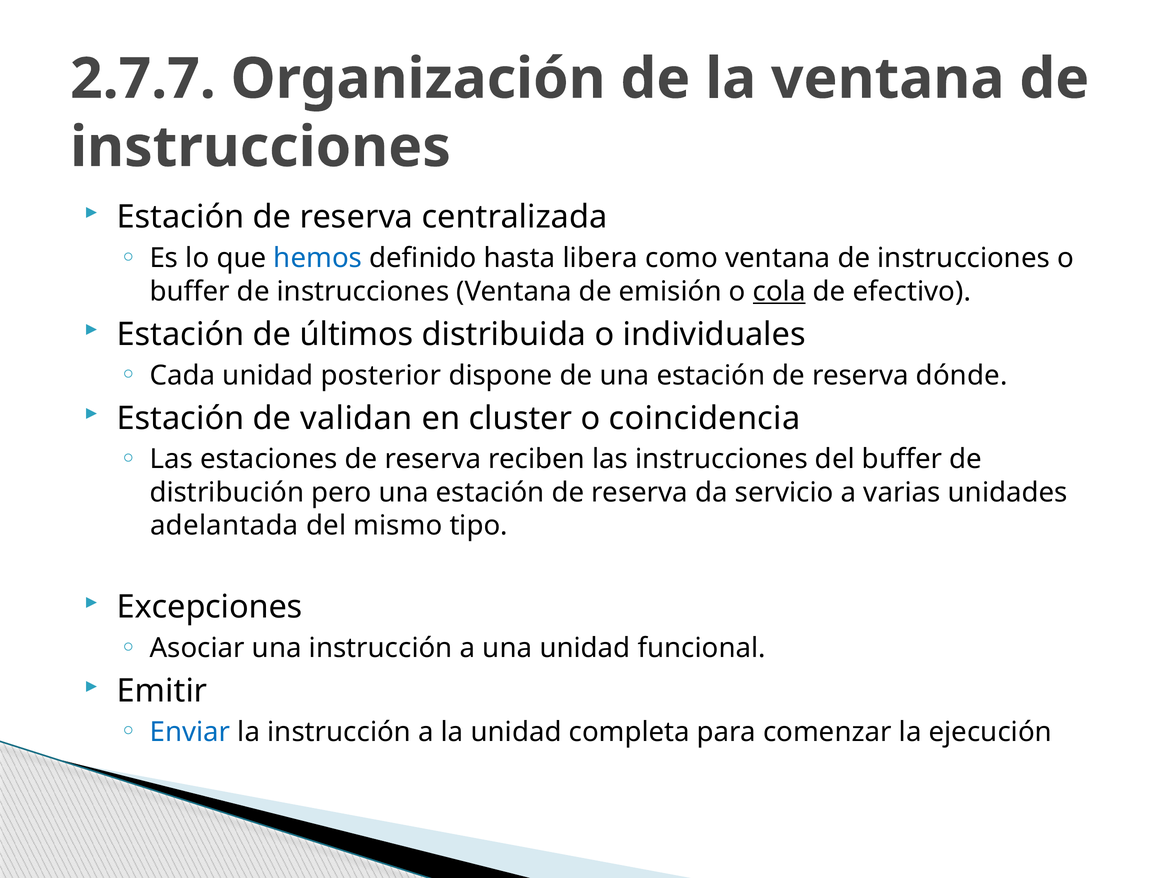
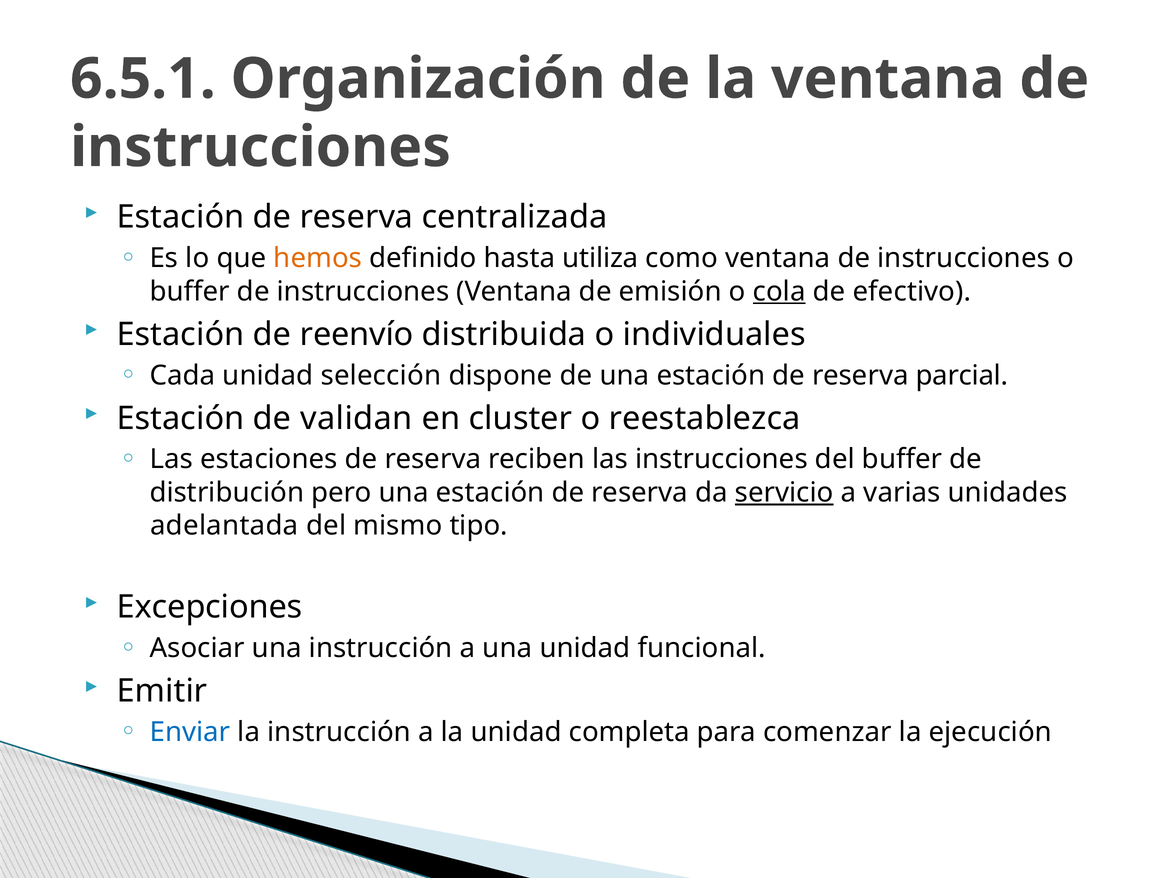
2.7.7: 2.7.7 -> 6.5.1
hemos colour: blue -> orange
libera: libera -> utiliza
últimos: últimos -> reenvío
posterior: posterior -> selección
dónde: dónde -> parcial
coincidencia: coincidencia -> reestablezca
servicio underline: none -> present
